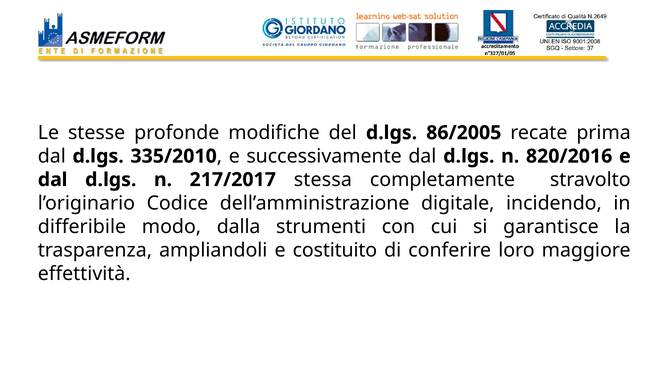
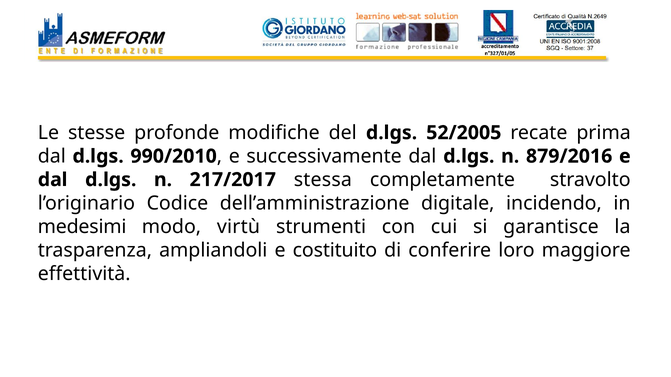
86/2005: 86/2005 -> 52/2005
335/2010: 335/2010 -> 990/2010
820/2016: 820/2016 -> 879/2016
differibile: differibile -> medesimi
dalla: dalla -> virtù
